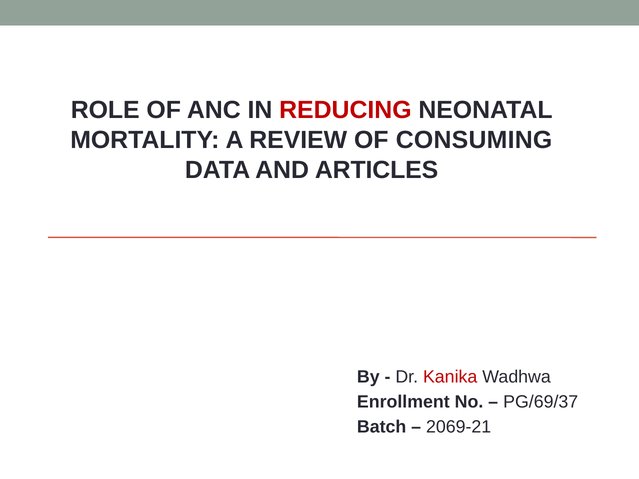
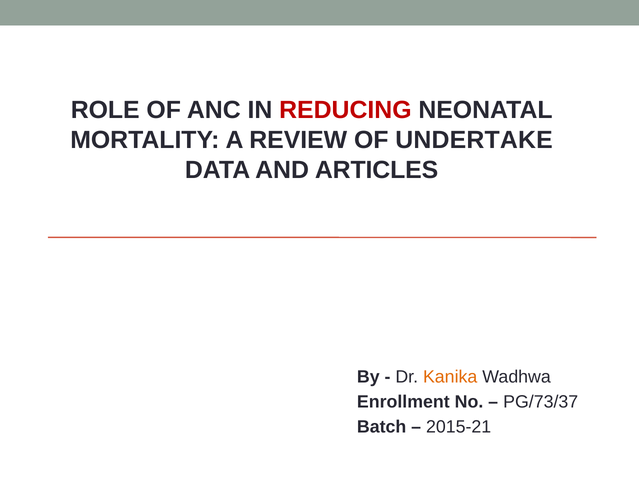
CONSUMING: CONSUMING -> UNDERTAKE
Kanika colour: red -> orange
PG/69/37: PG/69/37 -> PG/73/37
2069-21: 2069-21 -> 2015-21
